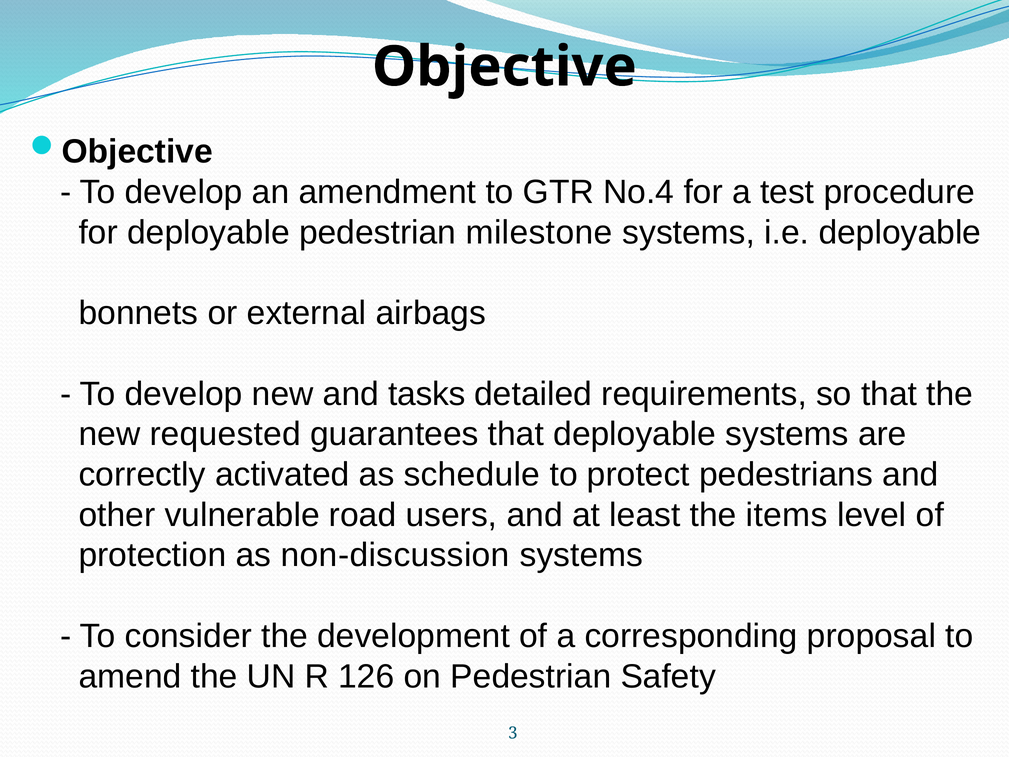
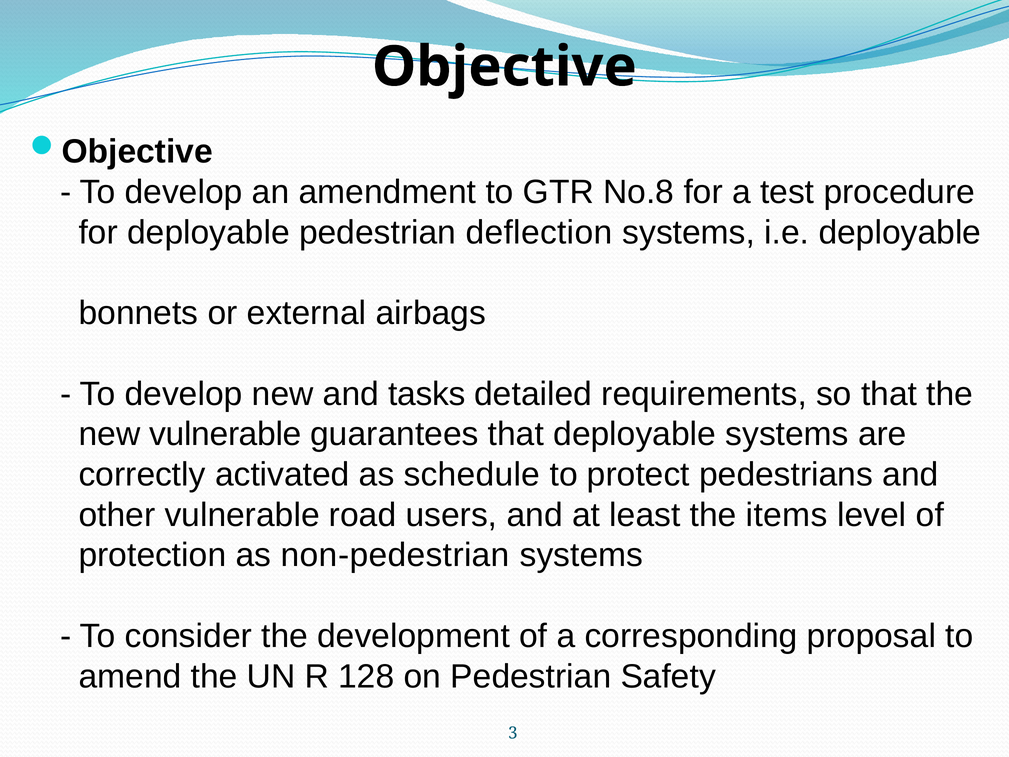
No.4: No.4 -> No.8
milestone: milestone -> deflection
new requested: requested -> vulnerable
non-discussion: non-discussion -> non-pedestrian
126: 126 -> 128
